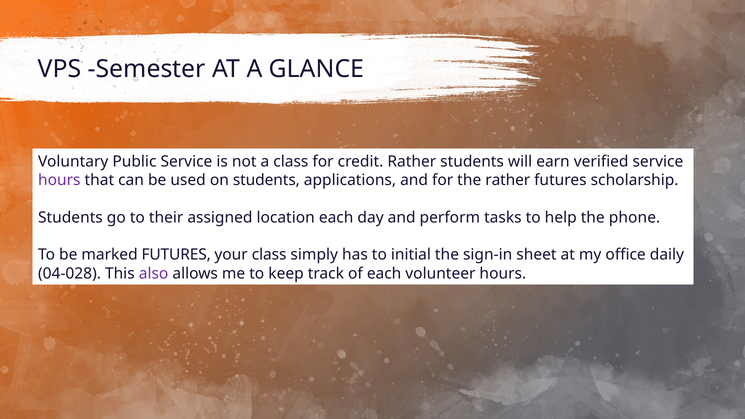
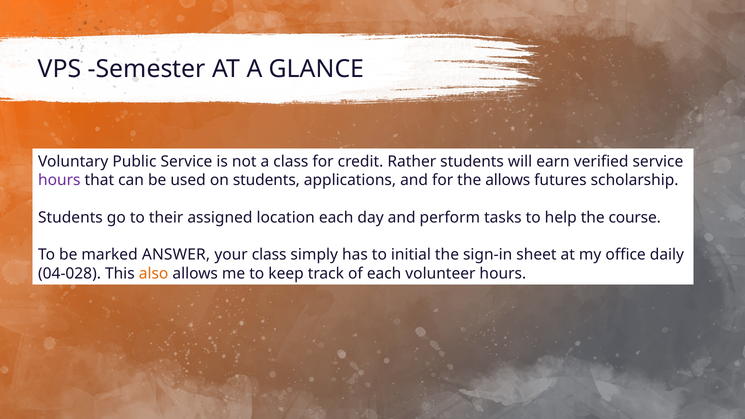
the rather: rather -> allows
phone: phone -> course
marked FUTURES: FUTURES -> ANSWER
also colour: purple -> orange
